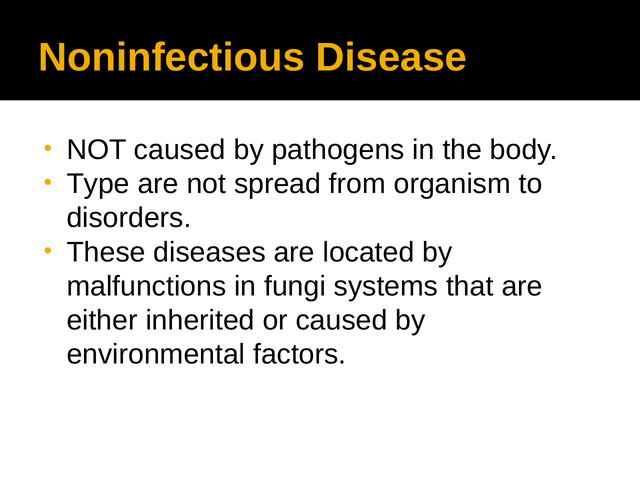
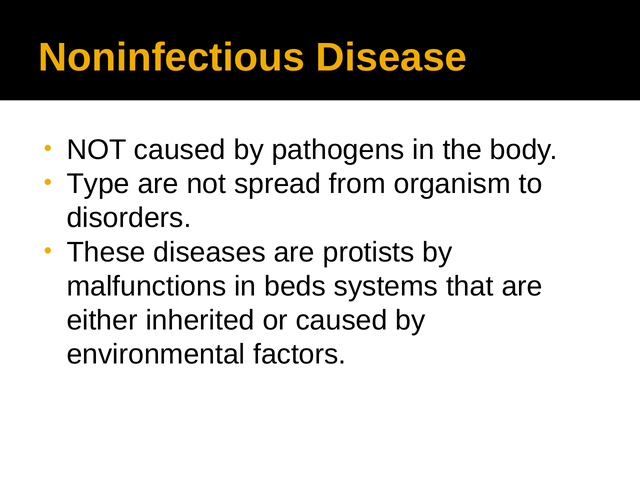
located: located -> protists
fungi: fungi -> beds
